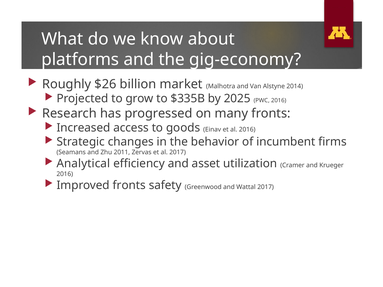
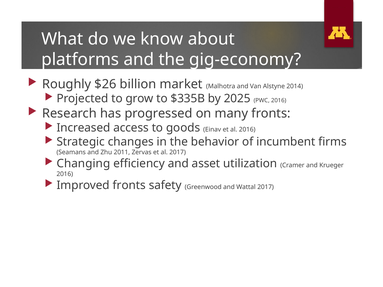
Analytical: Analytical -> Changing
